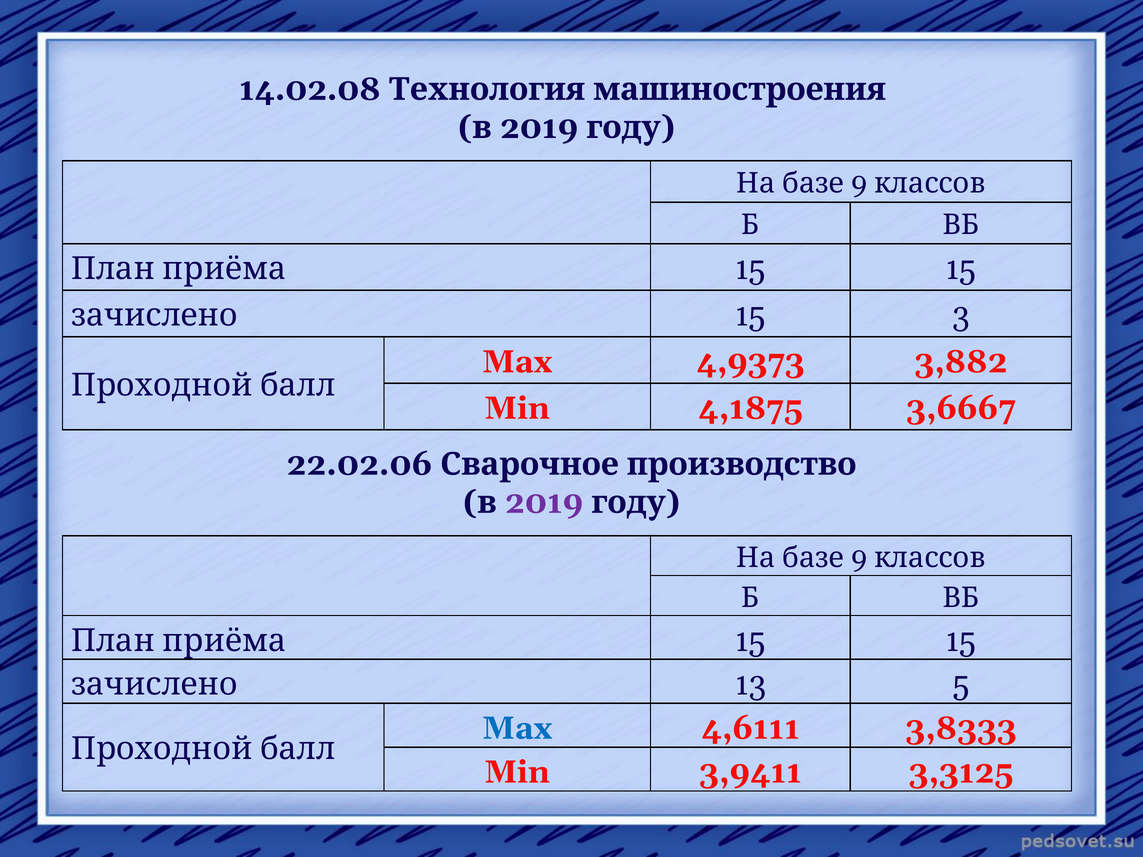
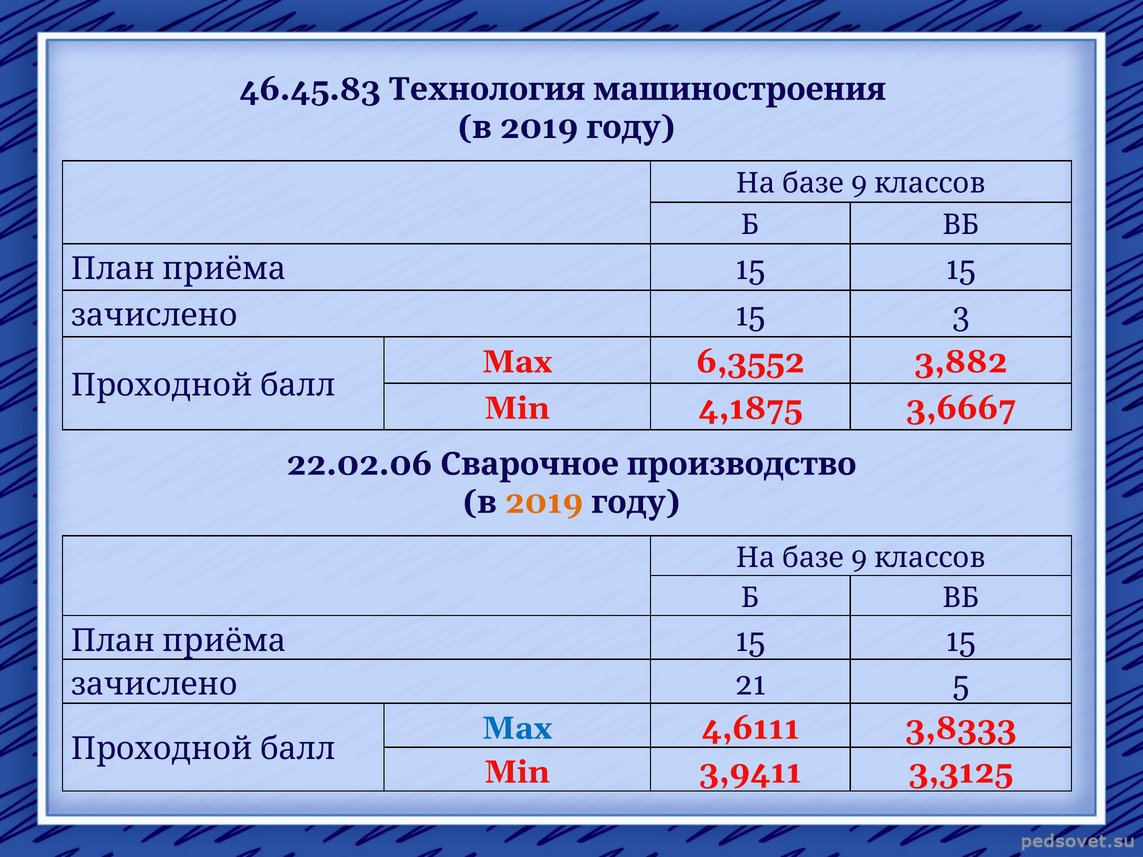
14.02.08: 14.02.08 -> 46.45.83
4,9373: 4,9373 -> 6,3552
2019 at (544, 503) colour: purple -> orange
13: 13 -> 21
